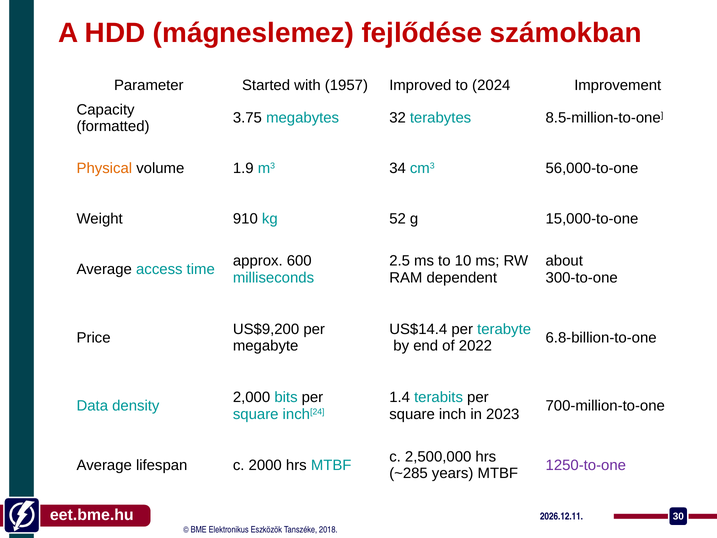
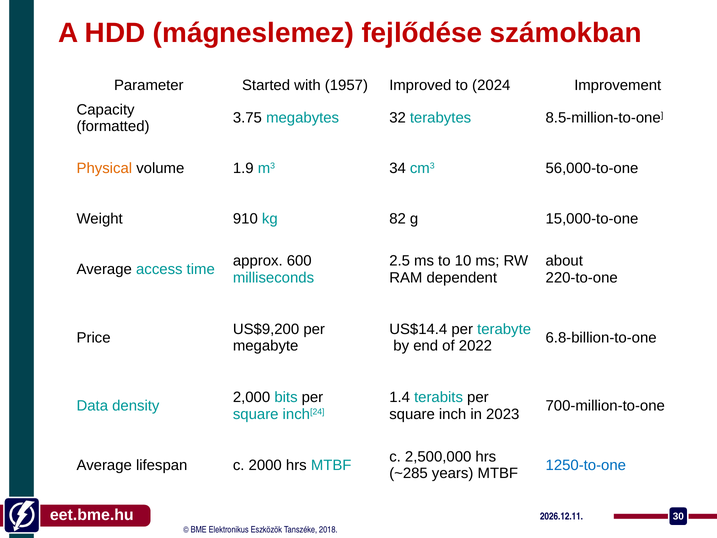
52: 52 -> 82
300-to-one: 300-to-one -> 220-to-one
1250-to-one colour: purple -> blue
